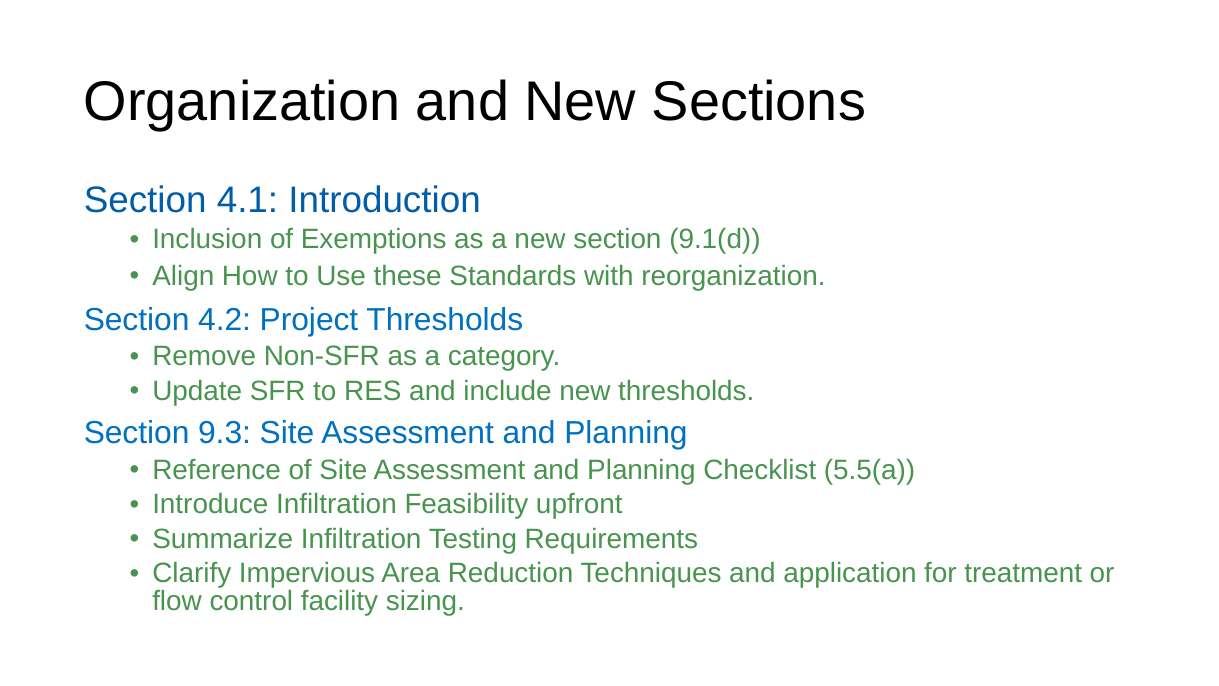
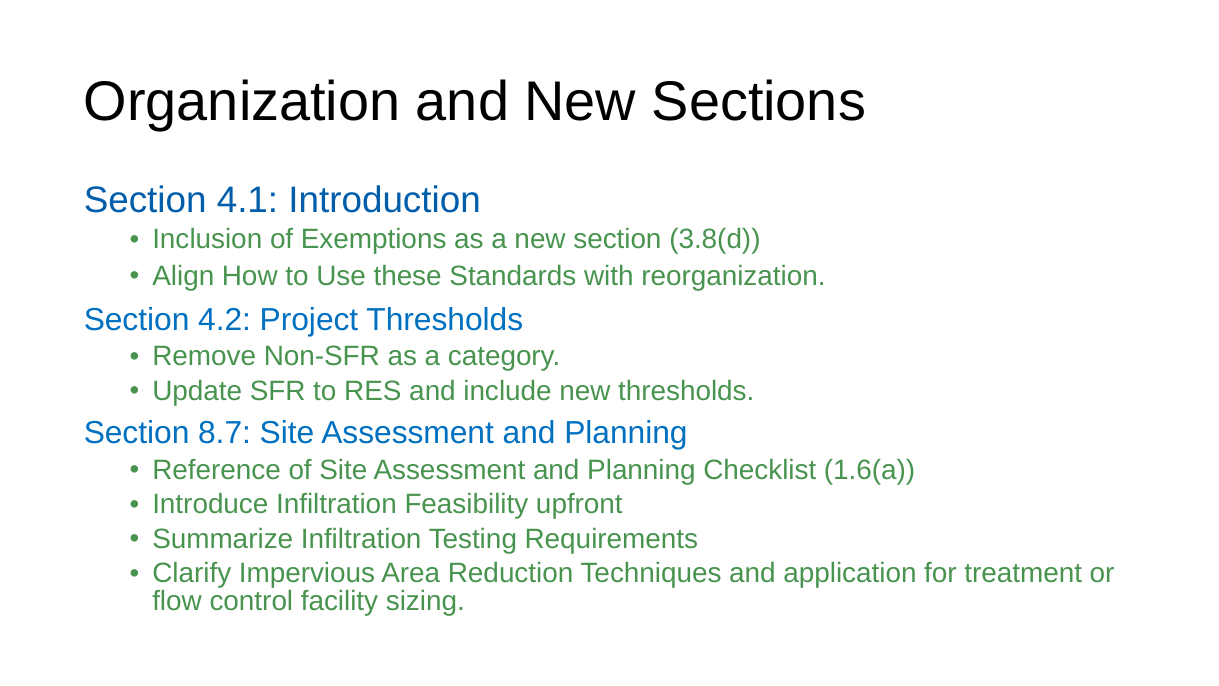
9.1(d: 9.1(d -> 3.8(d
9.3: 9.3 -> 8.7
5.5(a: 5.5(a -> 1.6(a
